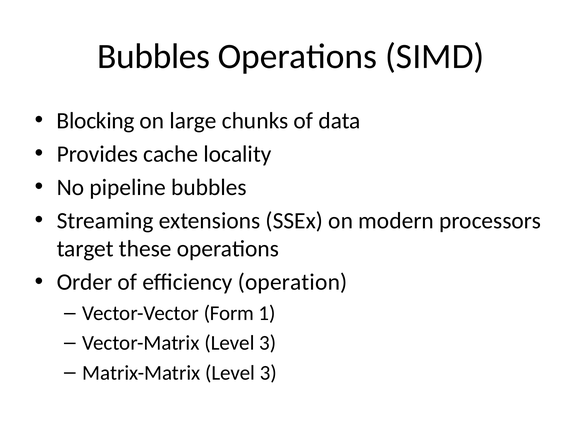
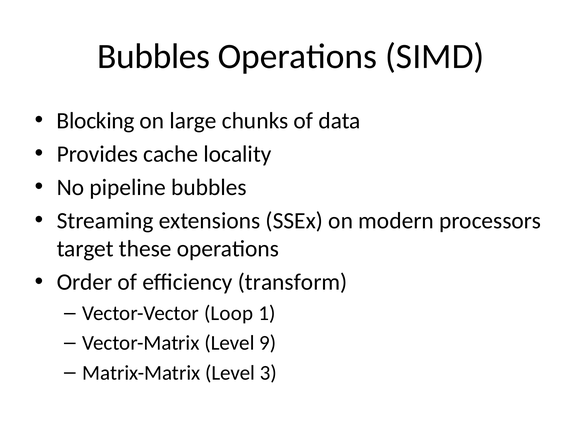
operation: operation -> transform
Form: Form -> Loop
Vector-Matrix Level 3: 3 -> 9
